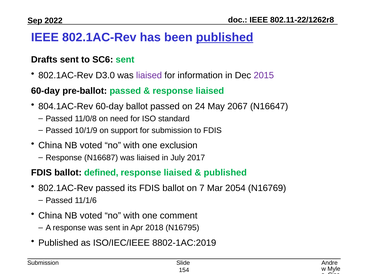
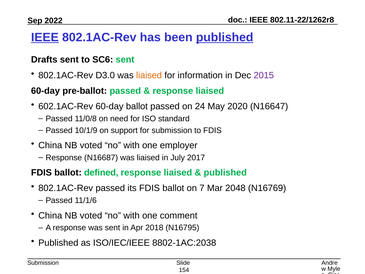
IEEE at (45, 37) underline: none -> present
liaised at (149, 75) colour: purple -> orange
804.1AC-Rev: 804.1AC-Rev -> 602.1AC-Rev
2067: 2067 -> 2020
exclusion: exclusion -> employer
2054: 2054 -> 2048
8802-1AC:2019: 8802-1AC:2019 -> 8802-1AC:2038
